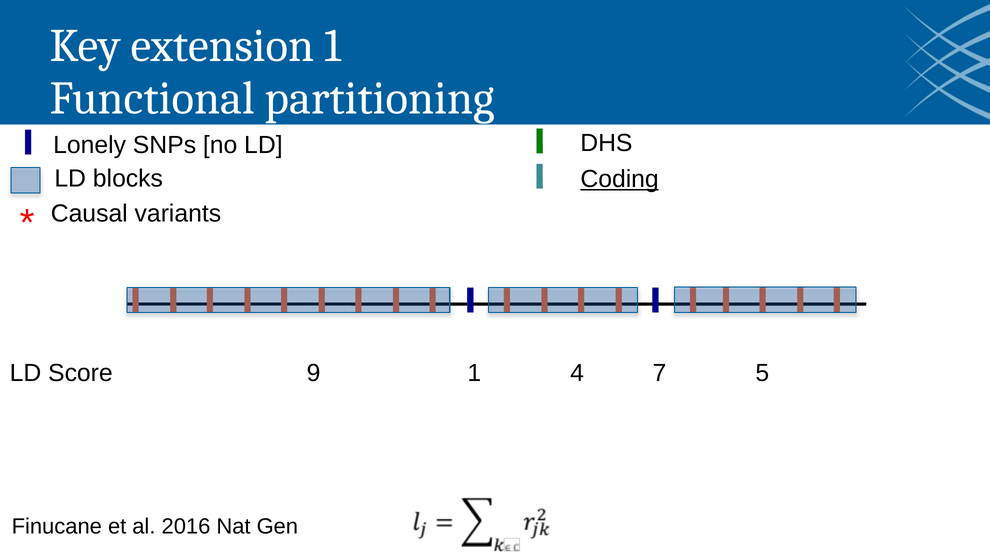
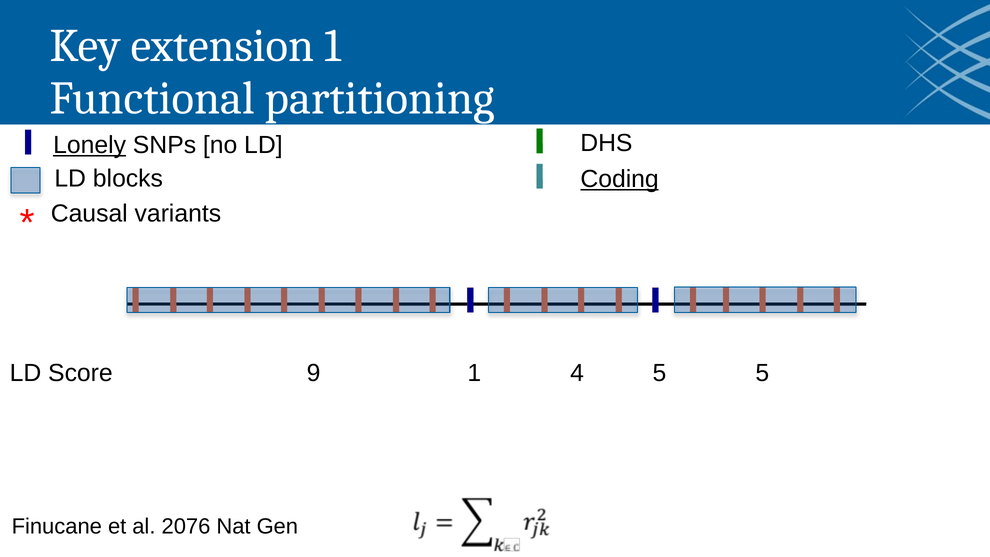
Lonely underline: none -> present
4 7: 7 -> 5
2016: 2016 -> 2076
